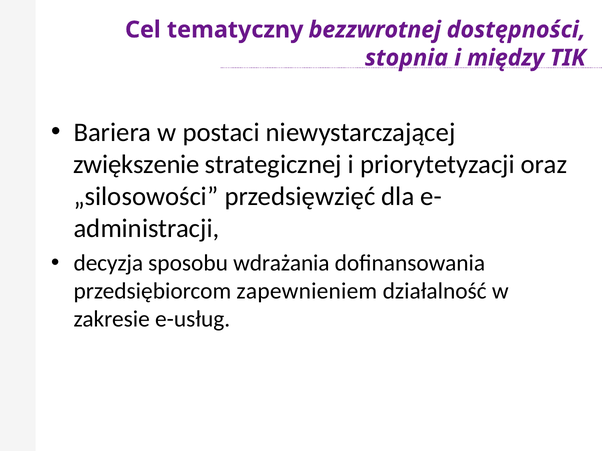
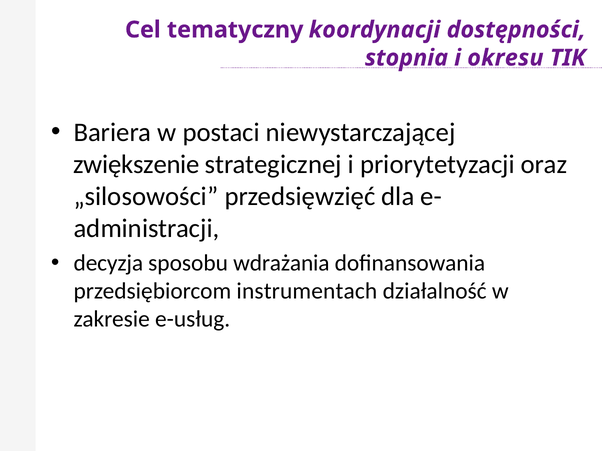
bezzwrotnej: bezzwrotnej -> koordynacji
między: między -> okresu
zapewnieniem: zapewnieniem -> instrumentach
